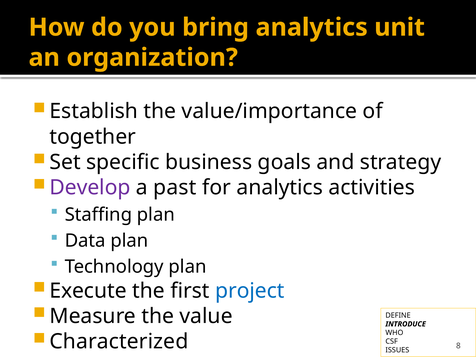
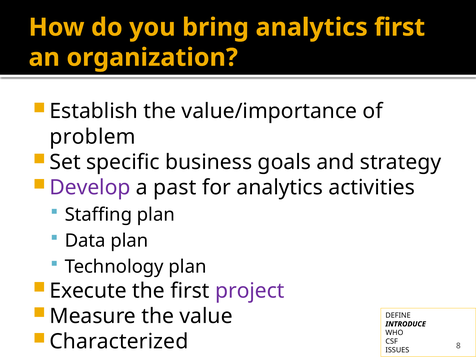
analytics unit: unit -> first
together: together -> problem
project colour: blue -> purple
